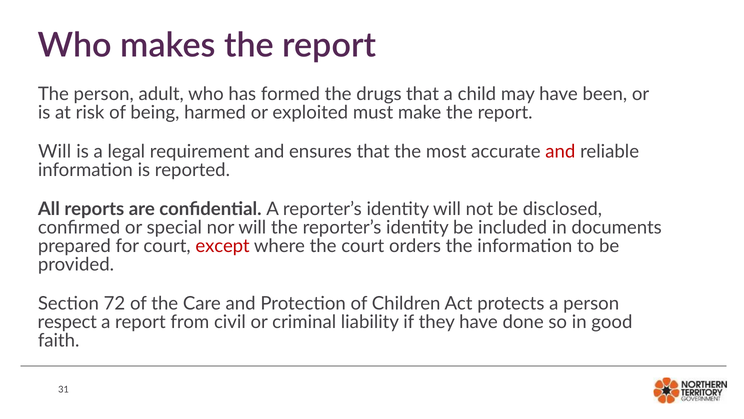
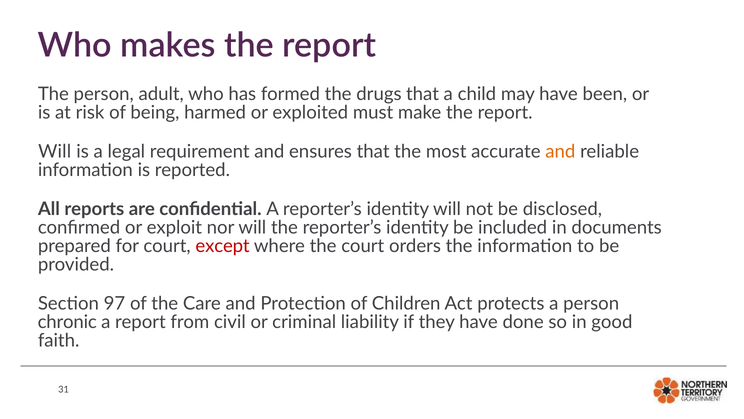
and at (560, 151) colour: red -> orange
special: special -> exploit
72: 72 -> 97
respect: respect -> chronic
